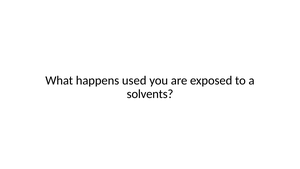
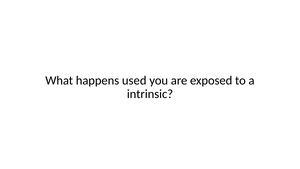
solvents: solvents -> intrinsic
